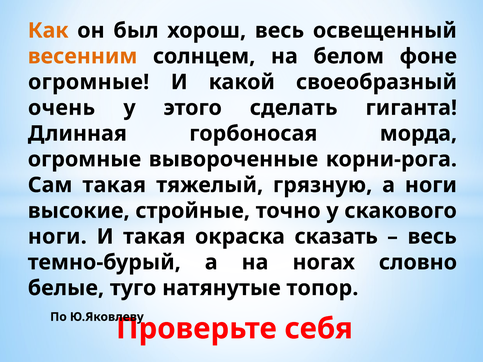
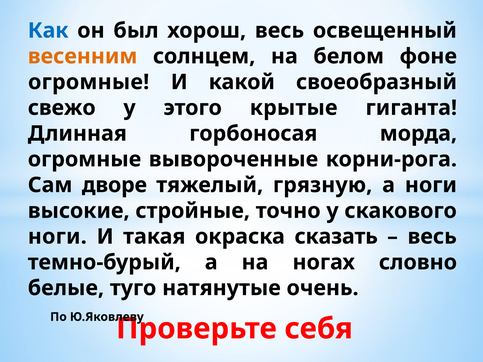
Как colour: orange -> blue
очень: очень -> свежо
сделать: сделать -> крытые
Сам такая: такая -> дворе
топор: топор -> очень
